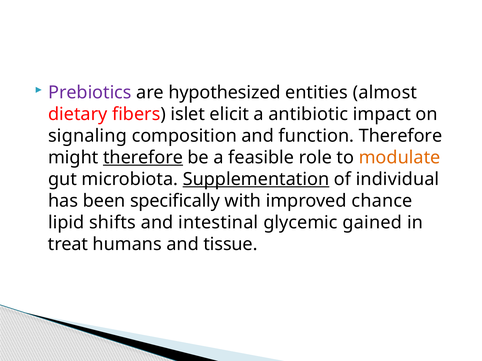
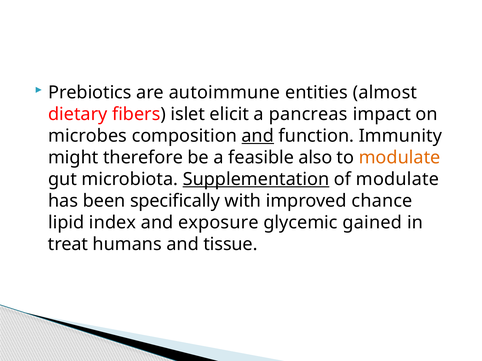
Prebiotics colour: purple -> black
hypothesized: hypothesized -> autoimmune
antibiotic: antibiotic -> pancreas
signaling: signaling -> microbes
and at (258, 136) underline: none -> present
function Therefore: Therefore -> Immunity
therefore at (143, 158) underline: present -> none
role: role -> also
of individual: individual -> modulate
shifts: shifts -> index
intestinal: intestinal -> exposure
